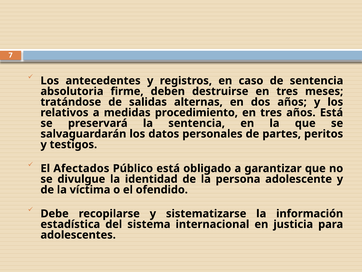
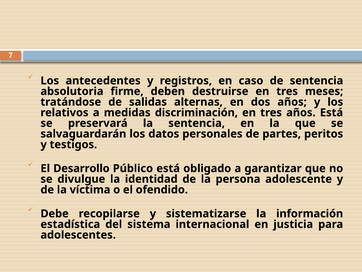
procedimiento: procedimiento -> discriminación
Afectados: Afectados -> Desarrollo
